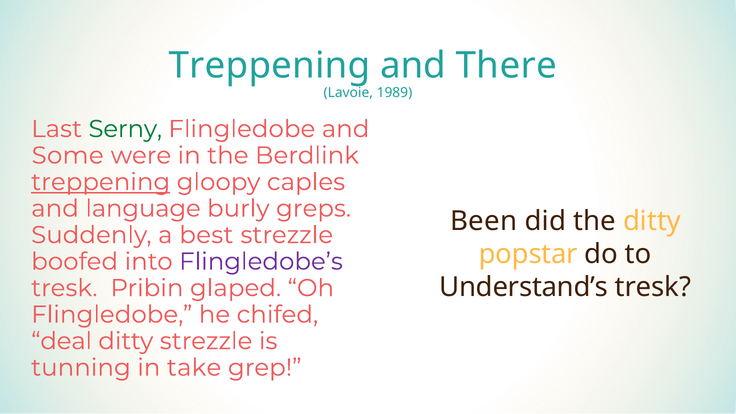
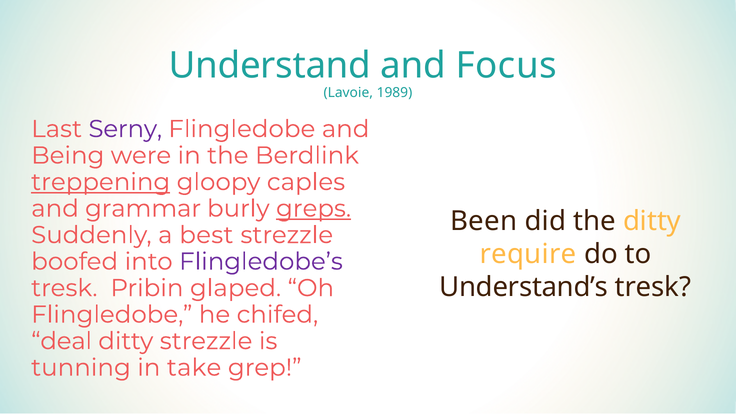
Treppening at (270, 65): Treppening -> Understand
There: There -> Focus
Serny colour: green -> purple
Some: Some -> Being
language: language -> grammar
greps underline: none -> present
popstar: popstar -> require
